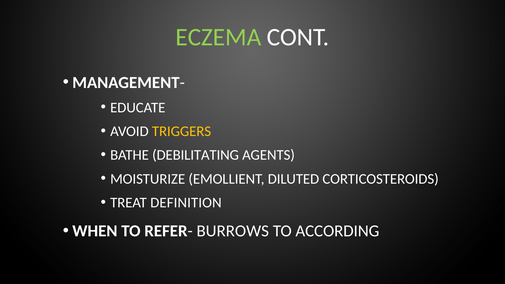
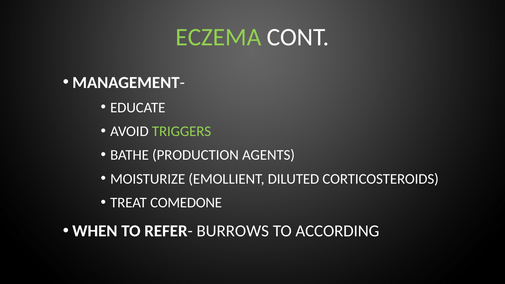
TRIGGERS colour: yellow -> light green
DEBILITATING: DEBILITATING -> PRODUCTION
DEFINITION: DEFINITION -> COMEDONE
